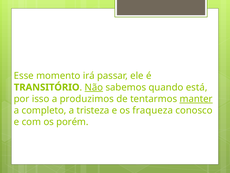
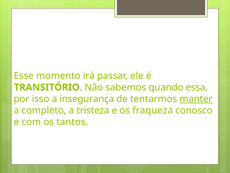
Não underline: present -> none
está: está -> essa
produzimos: produzimos -> insegurança
porém: porém -> tantos
